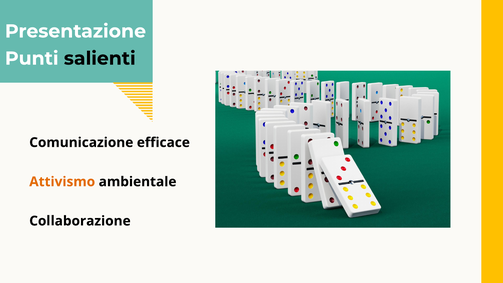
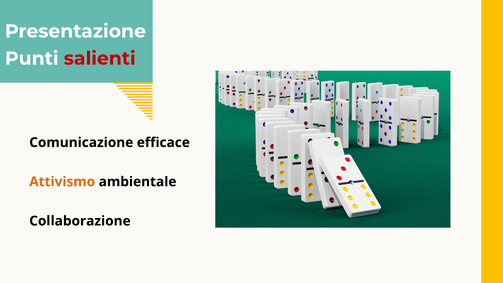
salienti colour: black -> red
